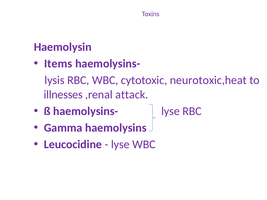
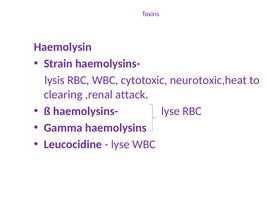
Items: Items -> Strain
illnesses: illnesses -> clearing
